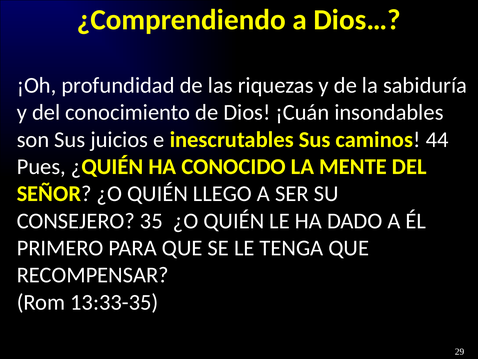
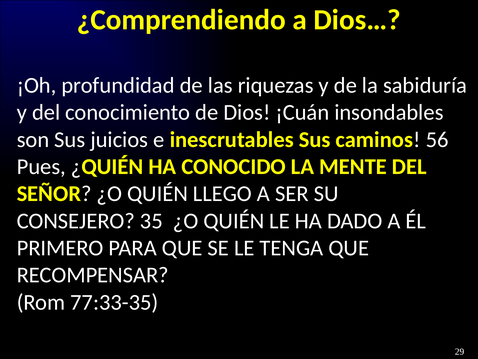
44: 44 -> 56
13:33-35: 13:33-35 -> 77:33-35
